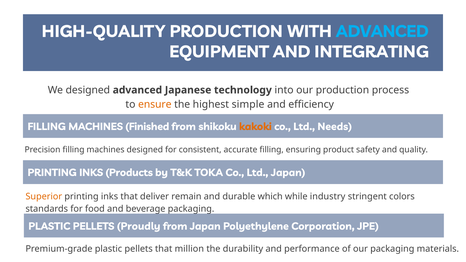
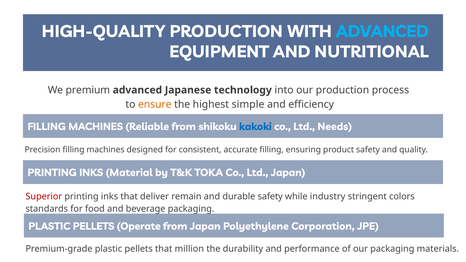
INTEGRATING: INTEGRATING -> NUTRITIONAL
We designed: designed -> premium
Finished: Finished -> Reliable
kakoki colour: orange -> blue
Products: Products -> Material
Superior colour: orange -> red
durable which: which -> safety
Proudly: Proudly -> Operate
